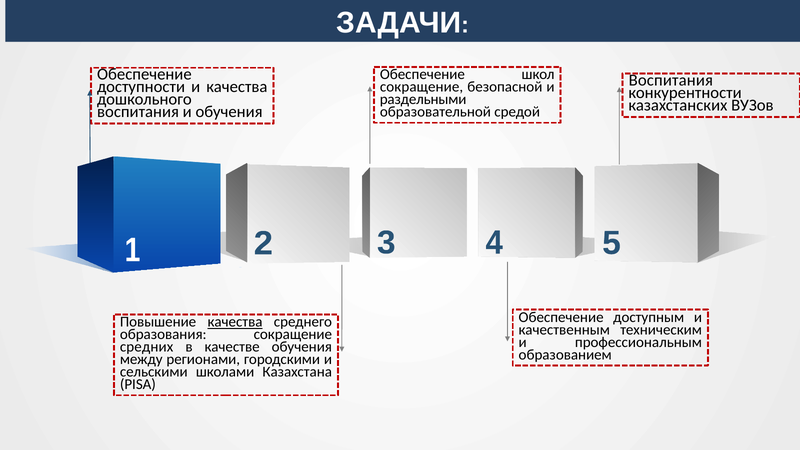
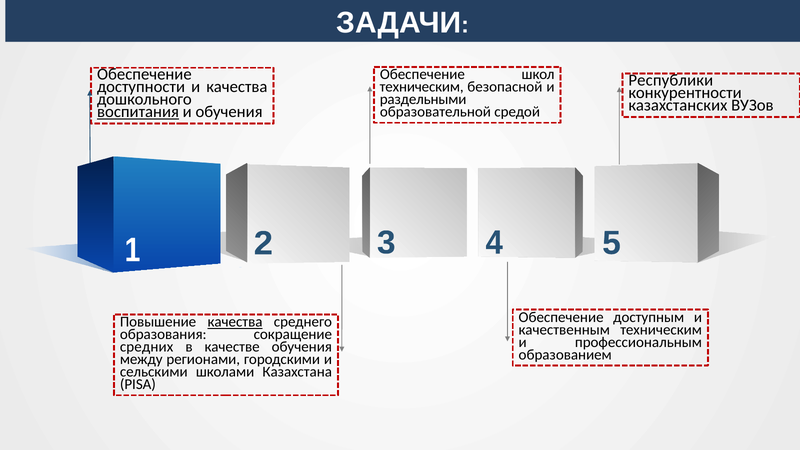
Воспитания at (671, 80): Воспитания -> Республики
сокращение at (422, 87): сокращение -> техническим
воспитания at (138, 112) underline: none -> present
